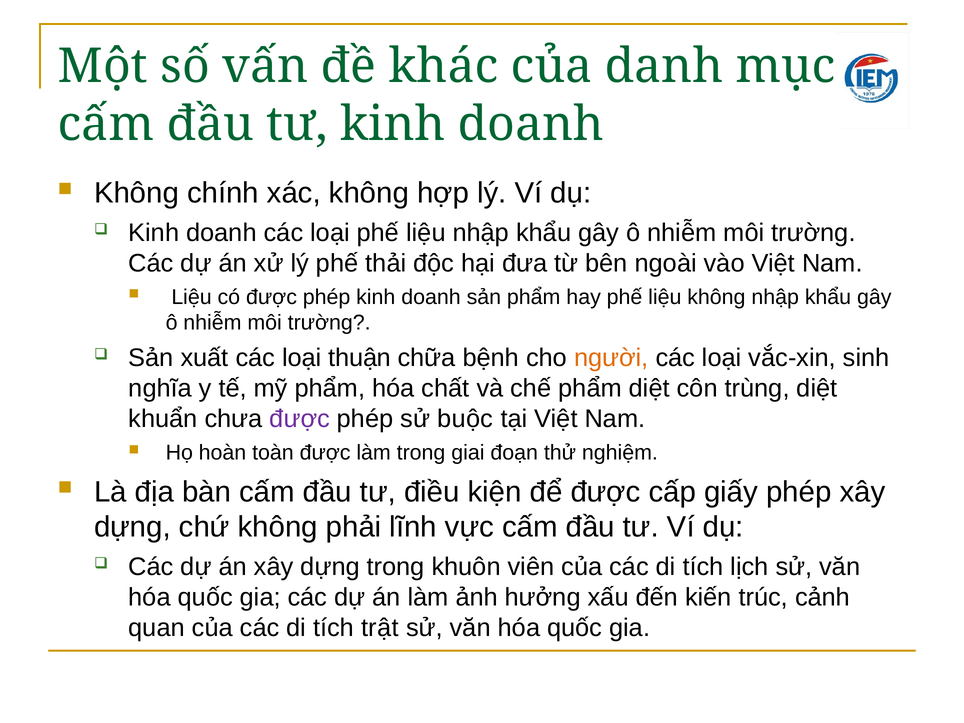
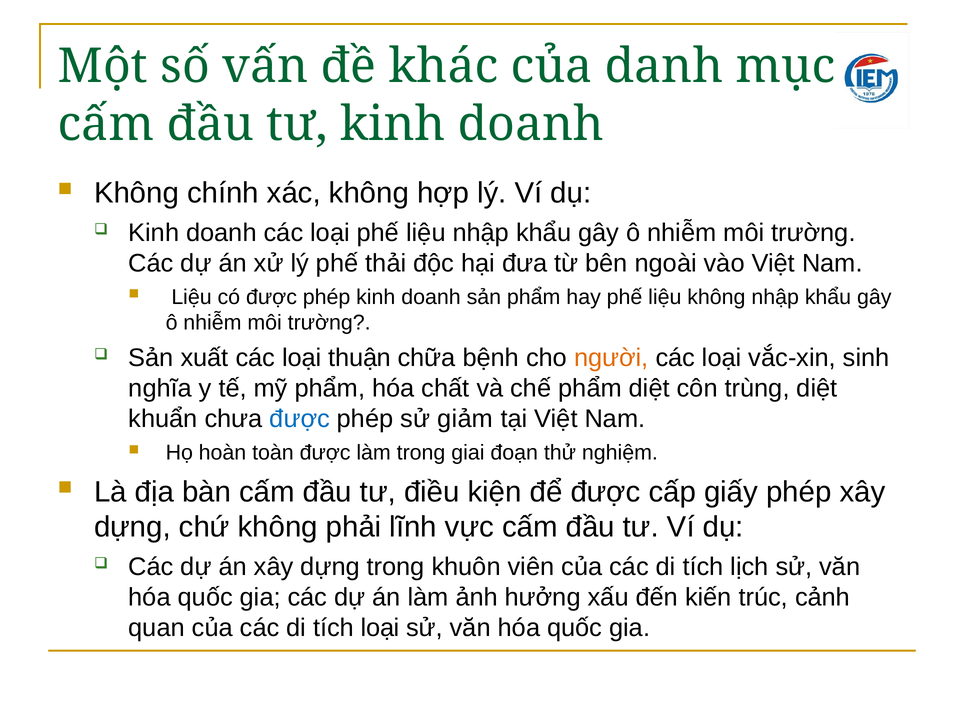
được at (300, 419) colour: purple -> blue
buộc: buộc -> giảm
tích trật: trật -> loại
